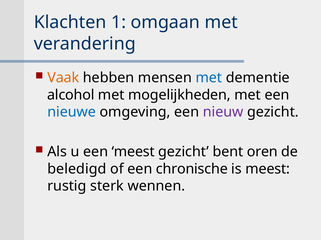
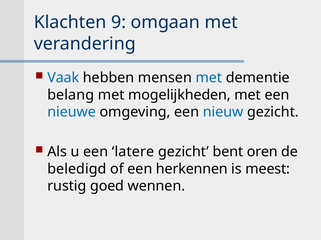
1: 1 -> 9
Vaak colour: orange -> blue
alcohol: alcohol -> belang
nieuw colour: purple -> blue
een meest: meest -> latere
chronische: chronische -> herkennen
sterk: sterk -> goed
